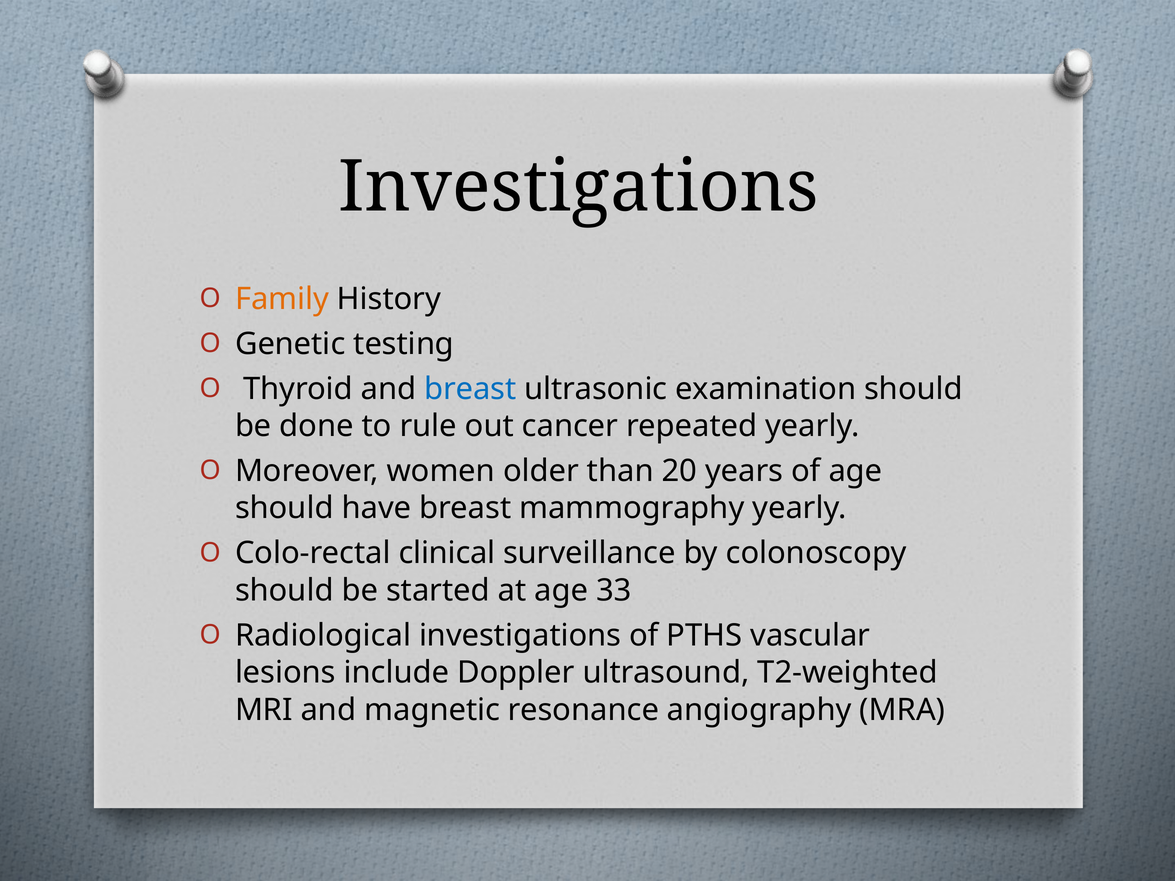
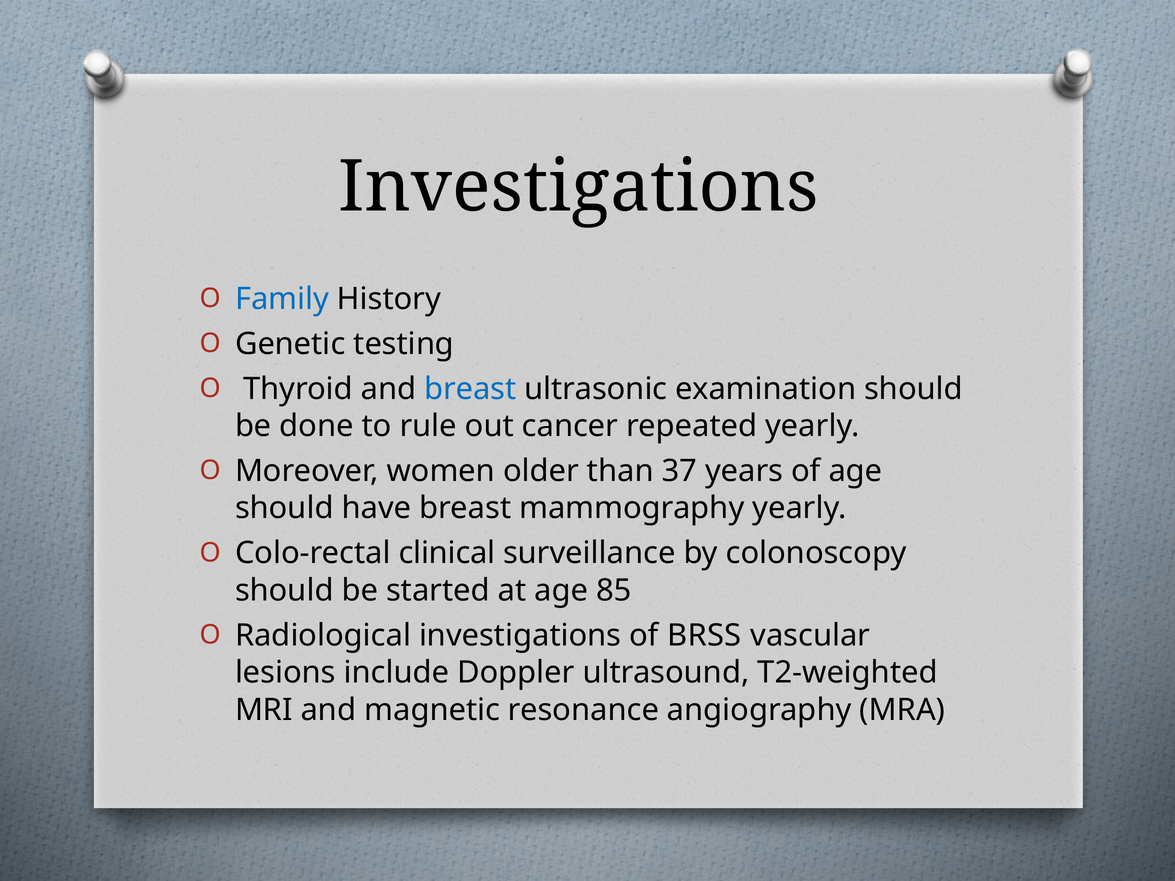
Family colour: orange -> blue
20: 20 -> 37
33: 33 -> 85
PTHS: PTHS -> BRSS
